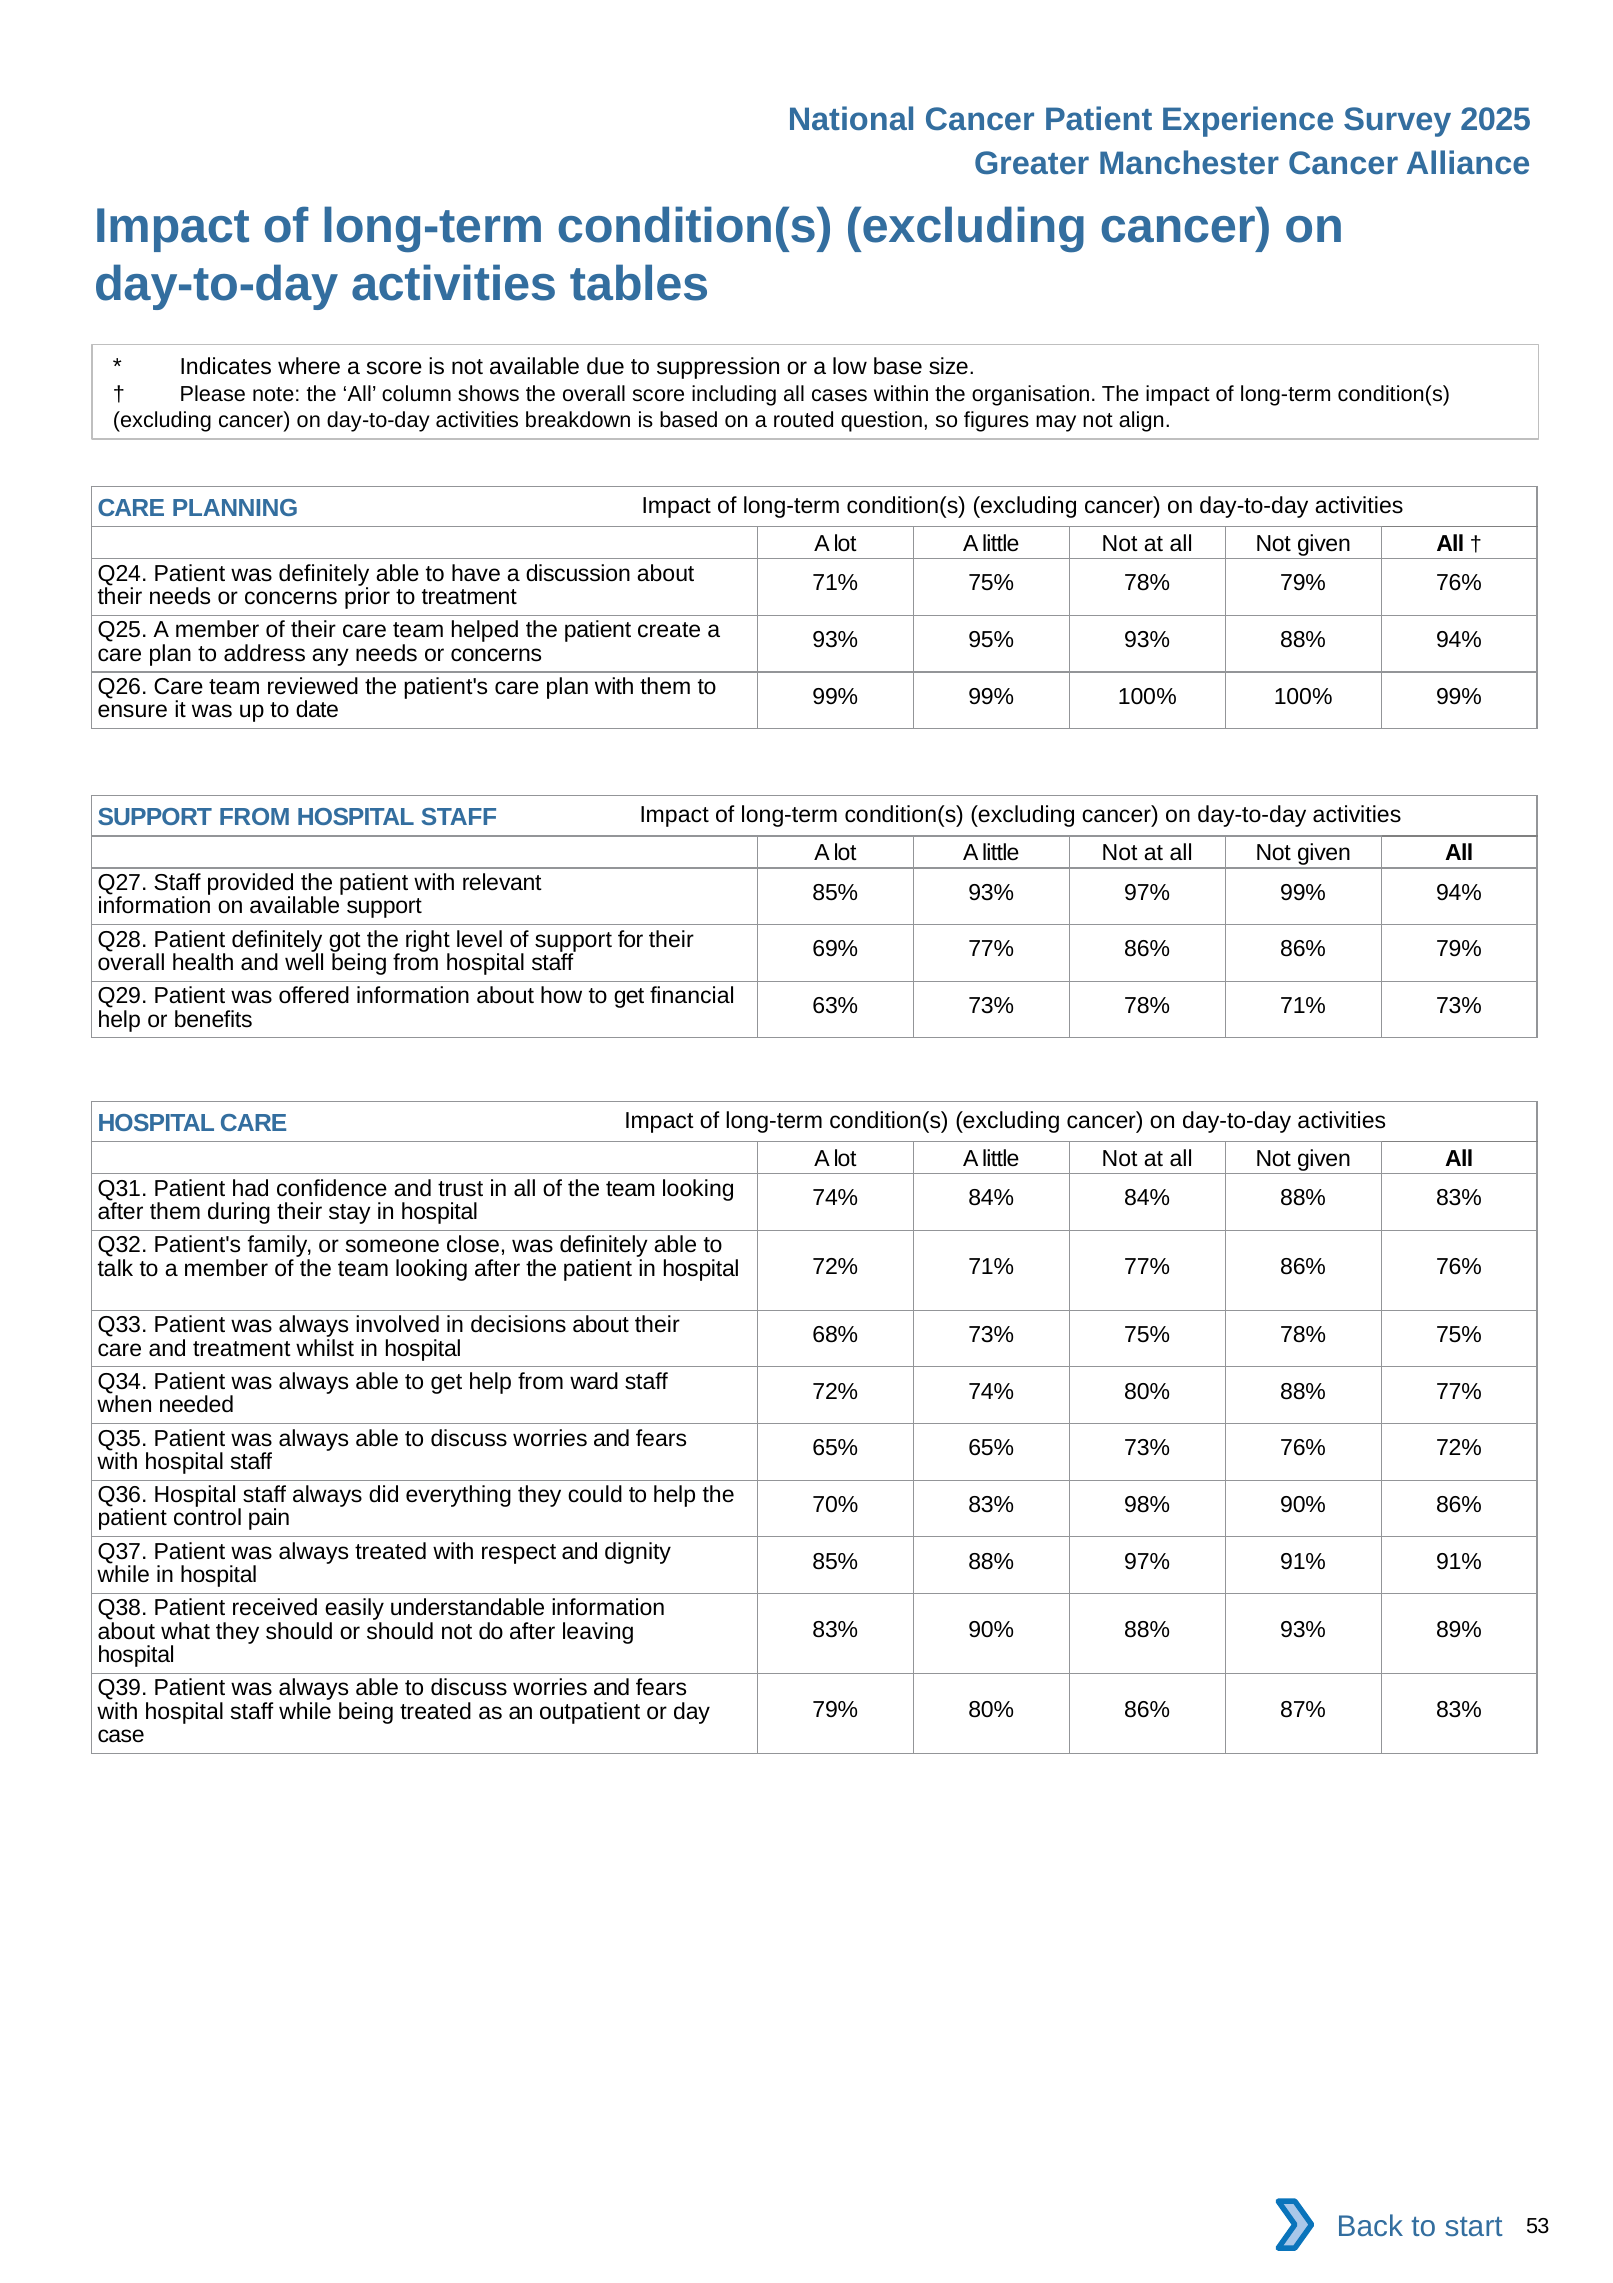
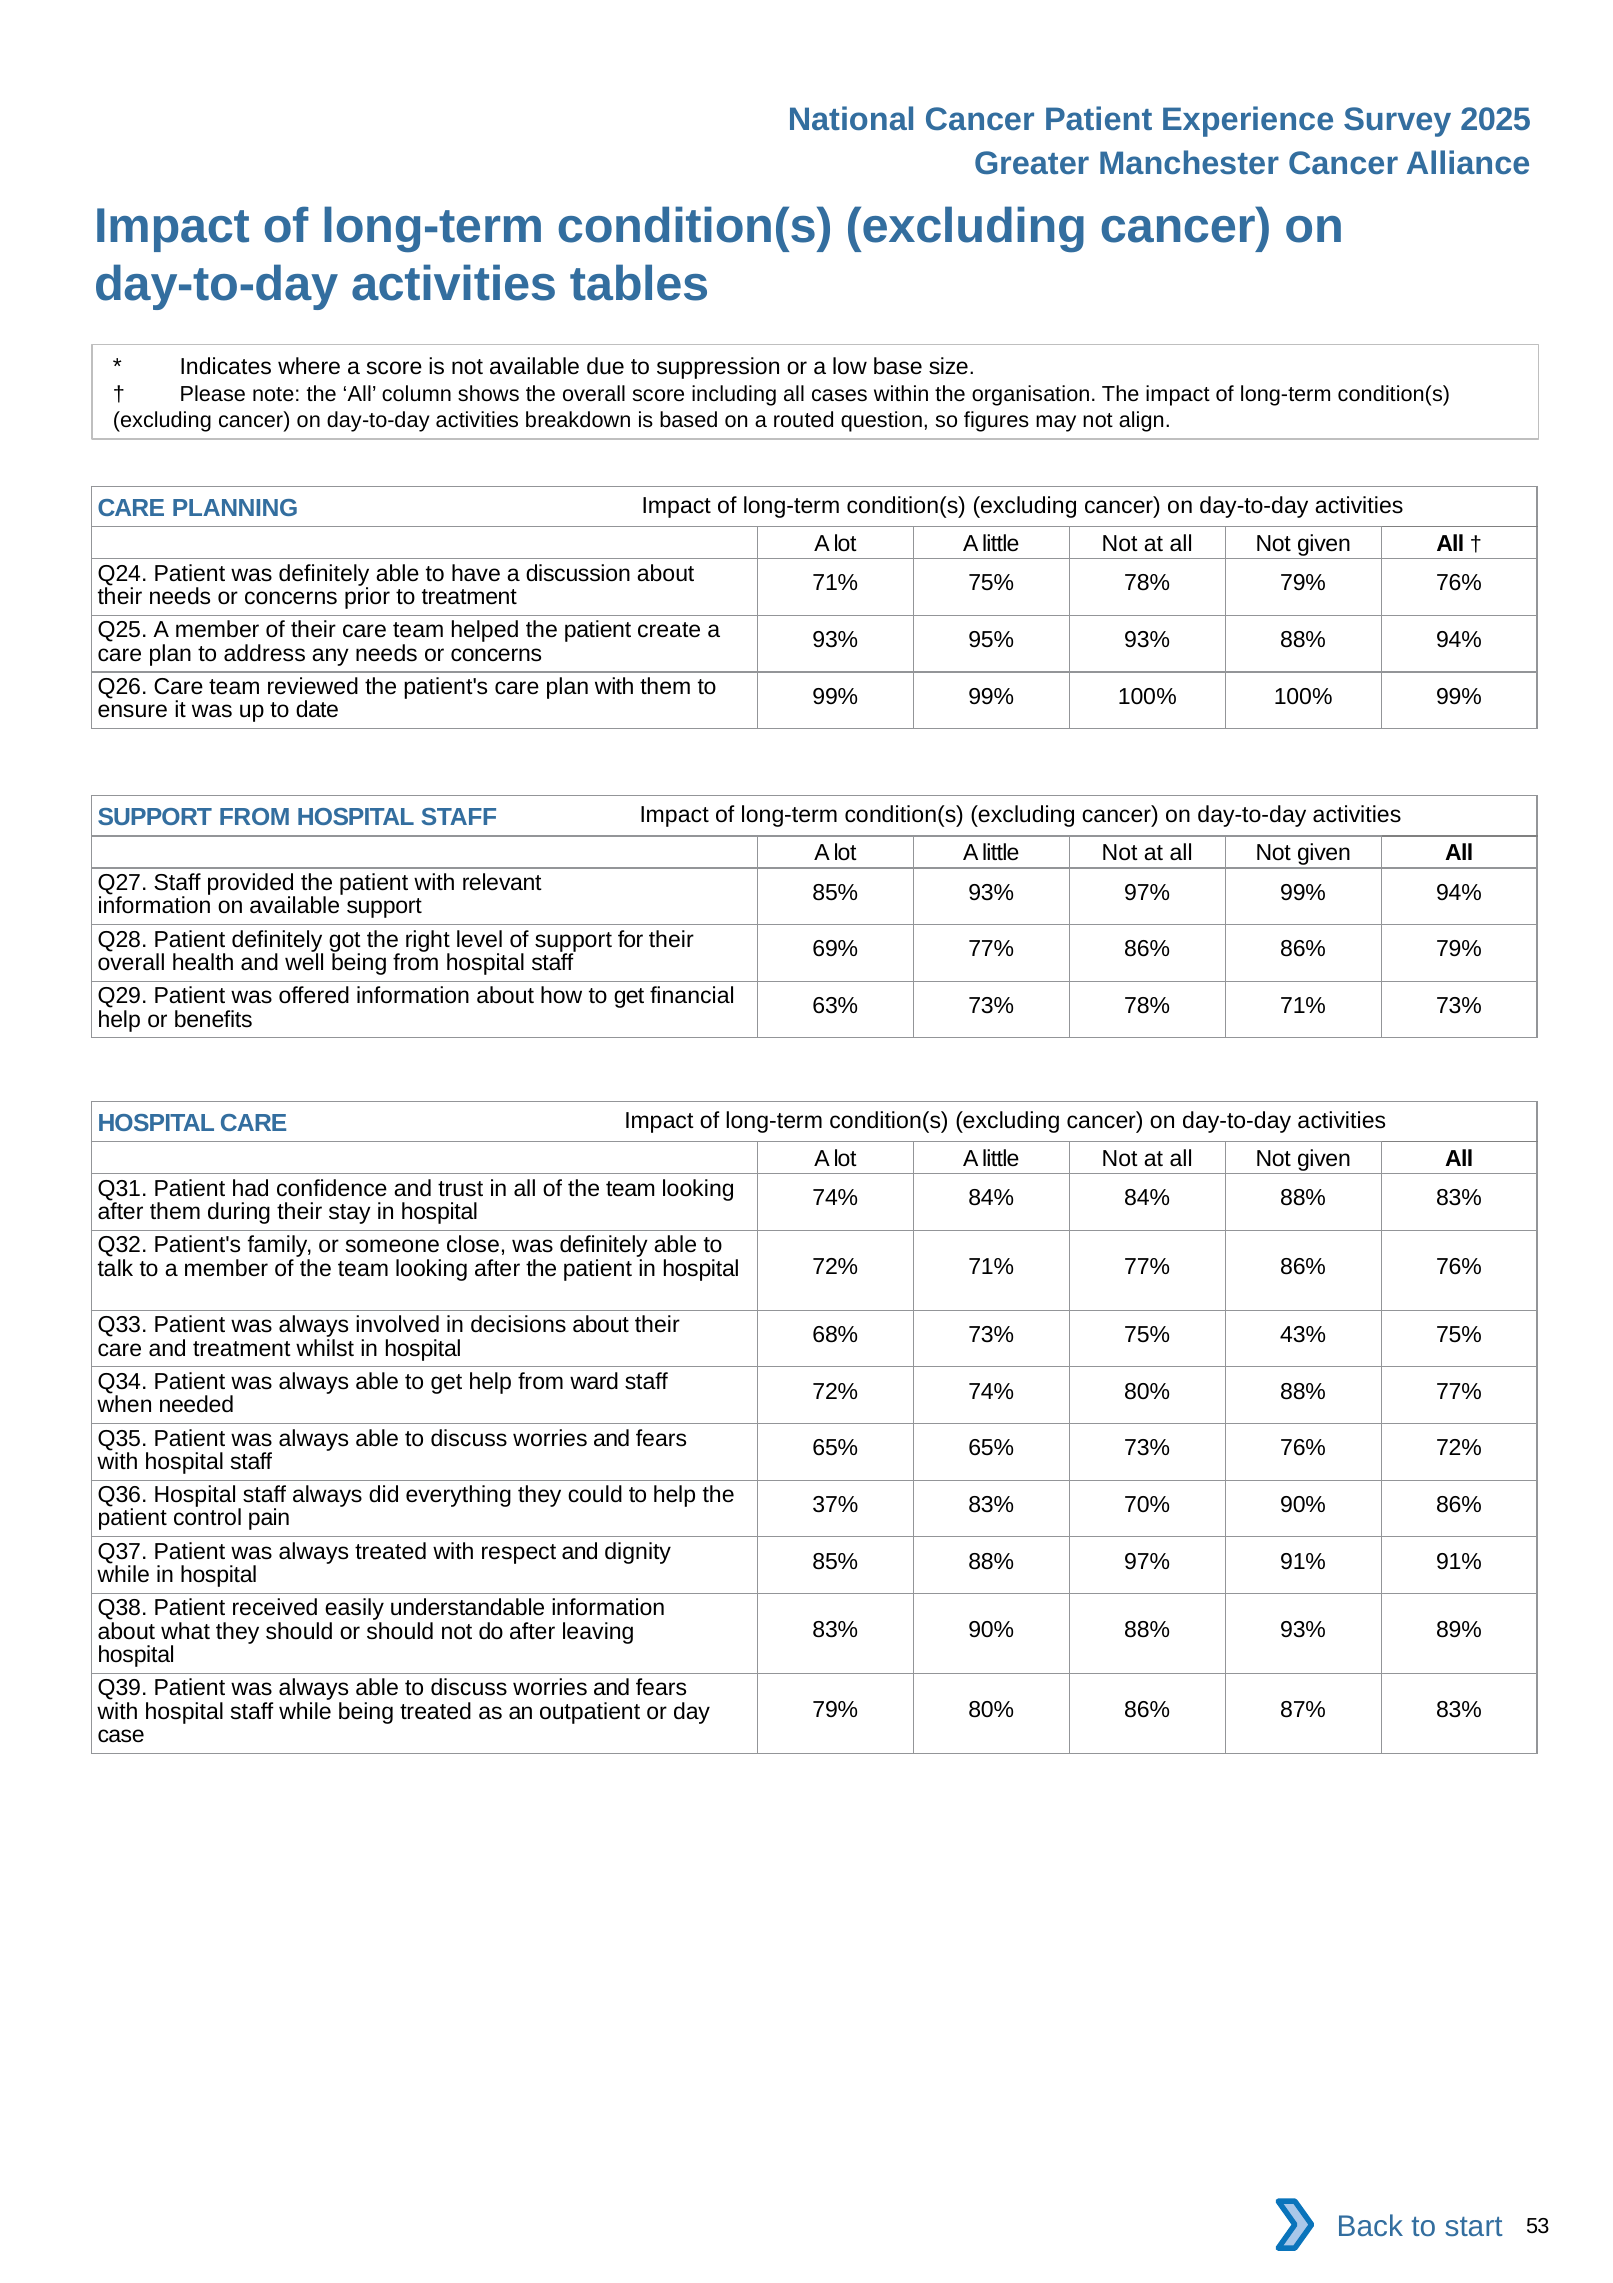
73% 75% 78%: 78% -> 43%
70%: 70% -> 37%
98%: 98% -> 70%
